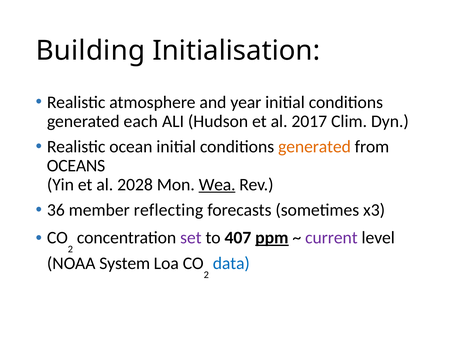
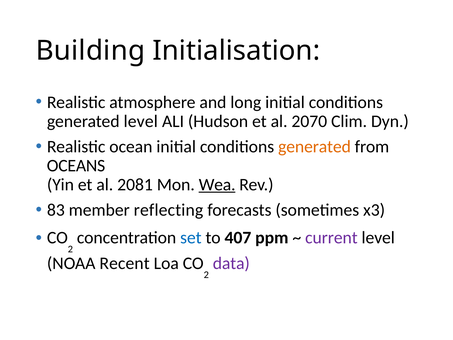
year: year -> long
generated each: each -> level
2017: 2017 -> 2070
2028: 2028 -> 2081
36: 36 -> 83
set colour: purple -> blue
ppm underline: present -> none
System: System -> Recent
data colour: blue -> purple
